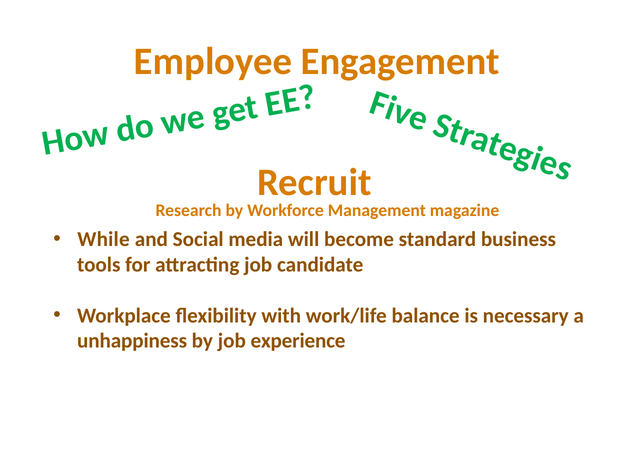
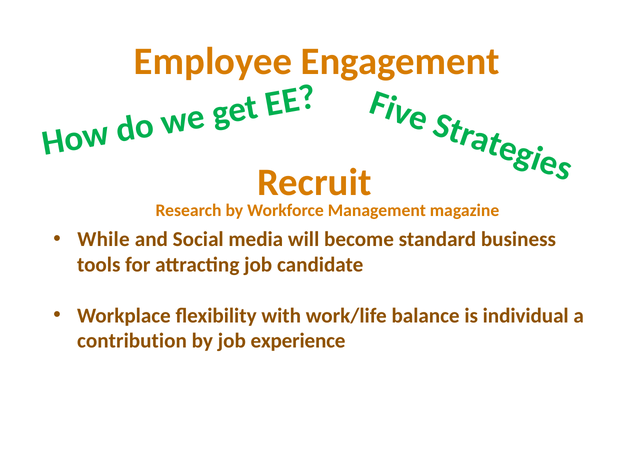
necessary: necessary -> individual
unhappiness: unhappiness -> contribution
